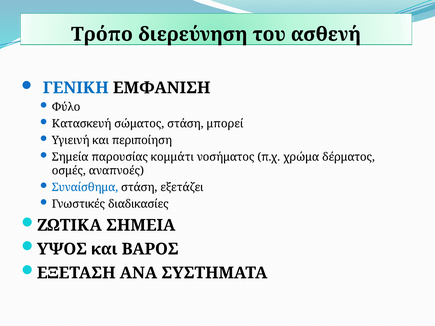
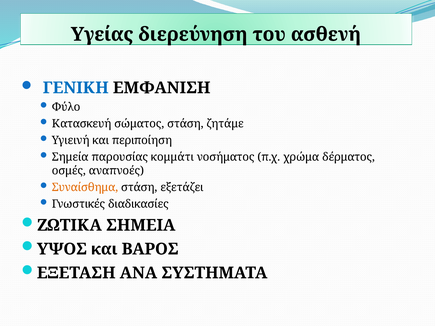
Τρόπο: Τρόπο -> Υγείας
μπορεί: μπορεί -> ζητάμε
Συναίσθημα colour: blue -> orange
